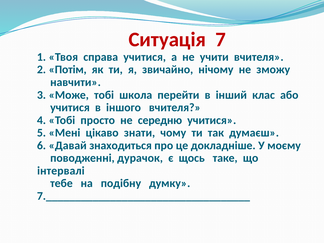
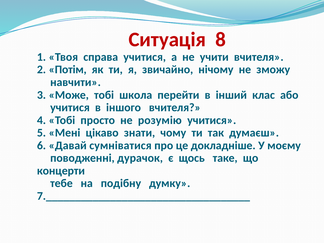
7: 7 -> 8
середню: середню -> розумію
знаходиться: знаходиться -> сумніватися
інтервалі: інтервалі -> концерти
